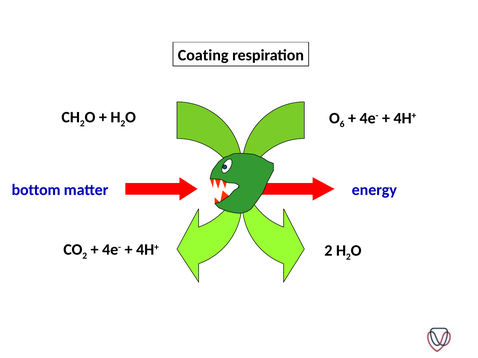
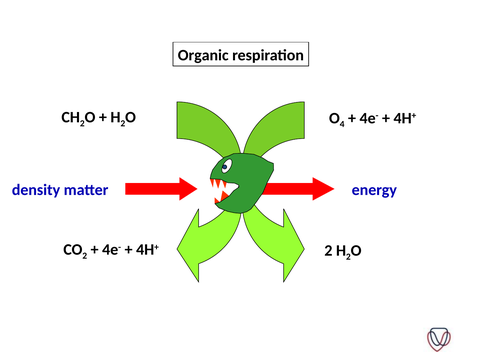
Coating: Coating -> Organic
6: 6 -> 4
bottom: bottom -> density
